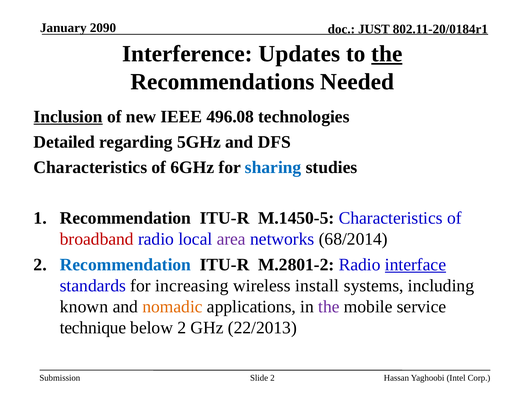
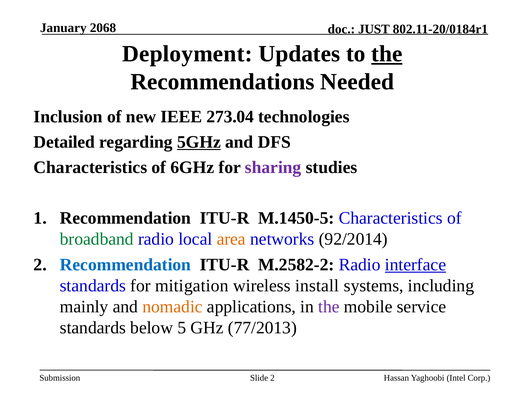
2090: 2090 -> 2068
Interference: Interference -> Deployment
Inclusion underline: present -> none
496.08: 496.08 -> 273.04
5GHz underline: none -> present
sharing colour: blue -> purple
broadband colour: red -> green
area colour: purple -> orange
68/2014: 68/2014 -> 92/2014
M.2801-2: M.2801-2 -> M.2582-2
increasing: increasing -> mitigation
known: known -> mainly
technique at (93, 327): technique -> standards
below 2: 2 -> 5
22/2013: 22/2013 -> 77/2013
